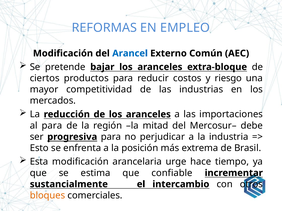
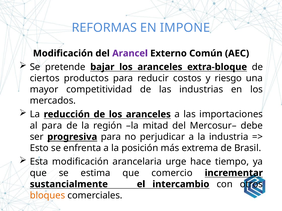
EMPLEO: EMPLEO -> IMPONE
Arancel colour: blue -> purple
confiable: confiable -> comercio
